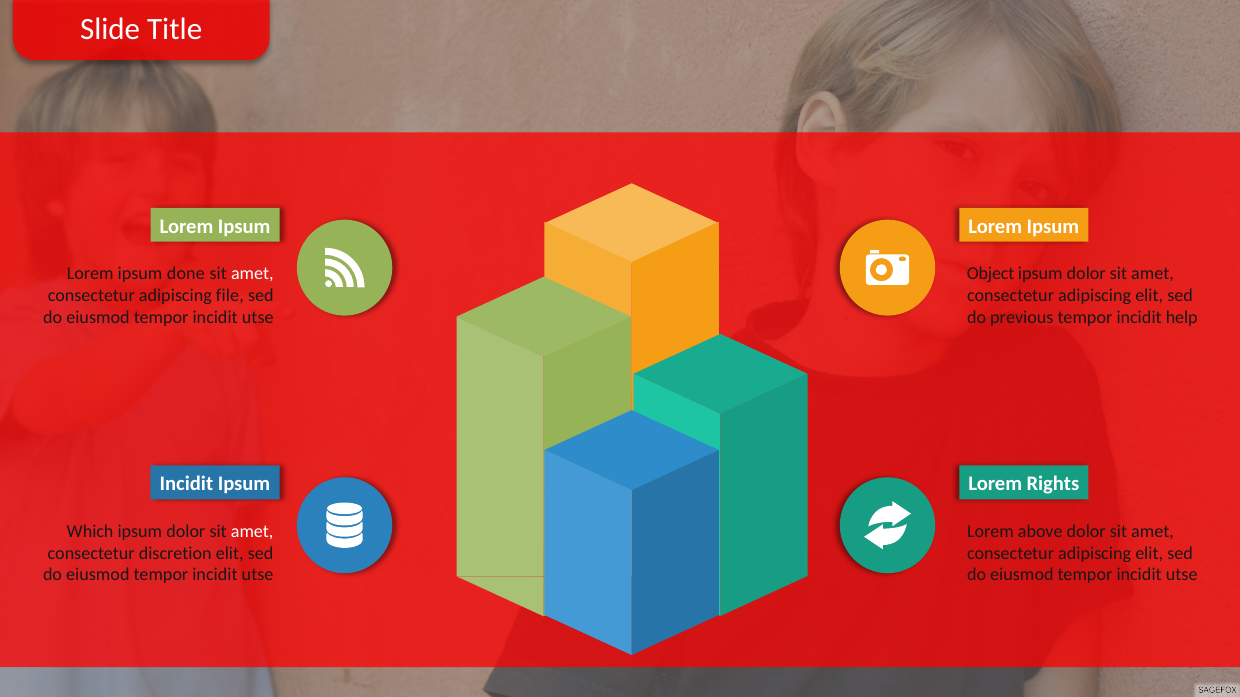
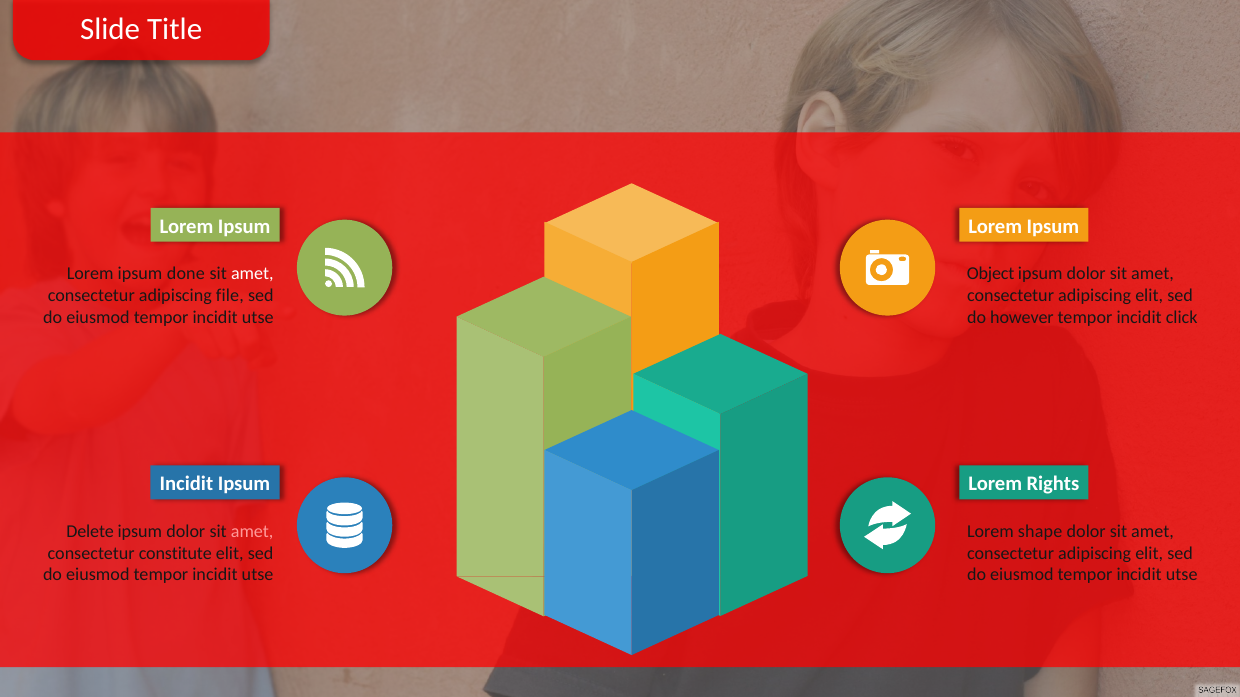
previous: previous -> however
help: help -> click
Which: Which -> Delete
amet at (252, 532) colour: white -> pink
above: above -> shape
discretion: discretion -> constitute
